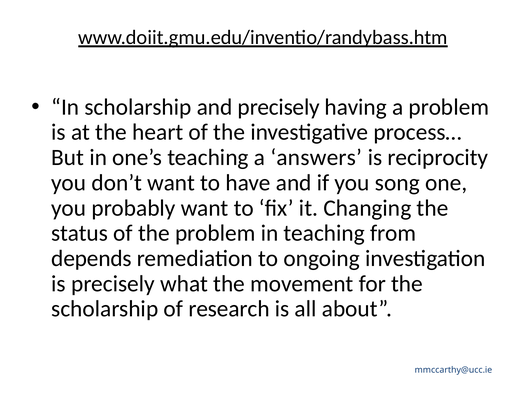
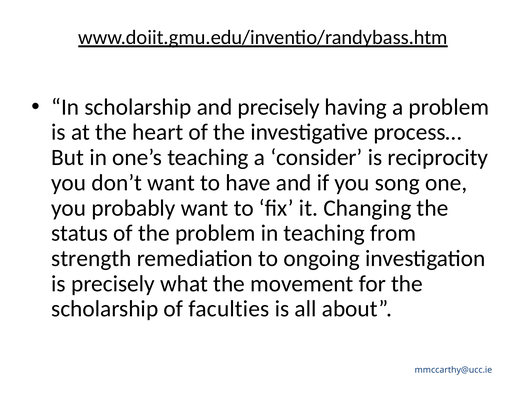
answers: answers -> consider
depends: depends -> strength
research: research -> faculties
